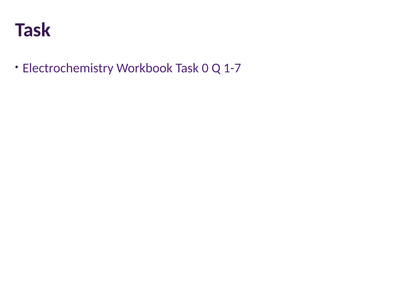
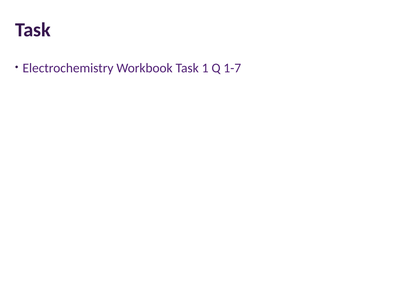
0: 0 -> 1
